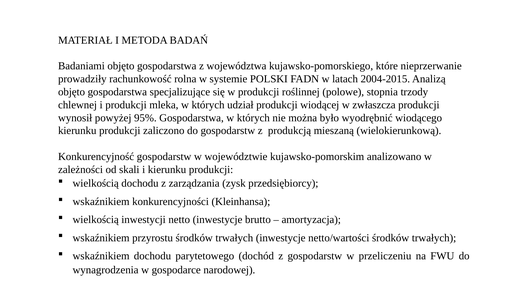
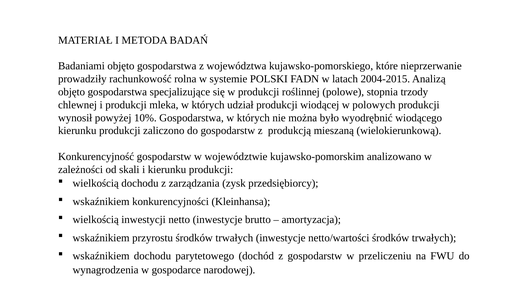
zwłaszcza: zwłaszcza -> polowych
95%: 95% -> 10%
